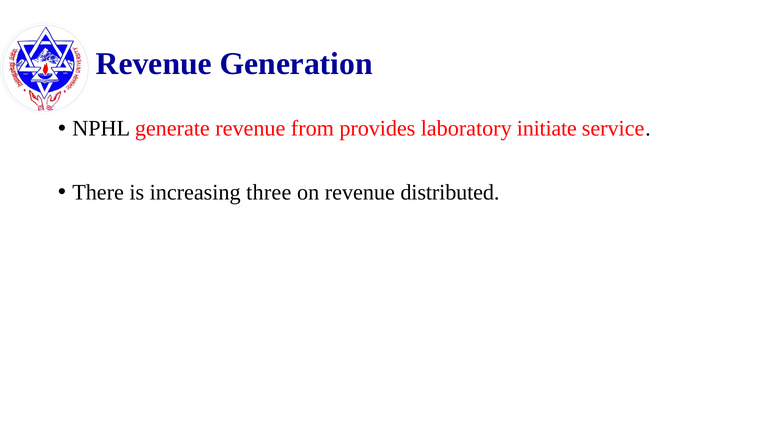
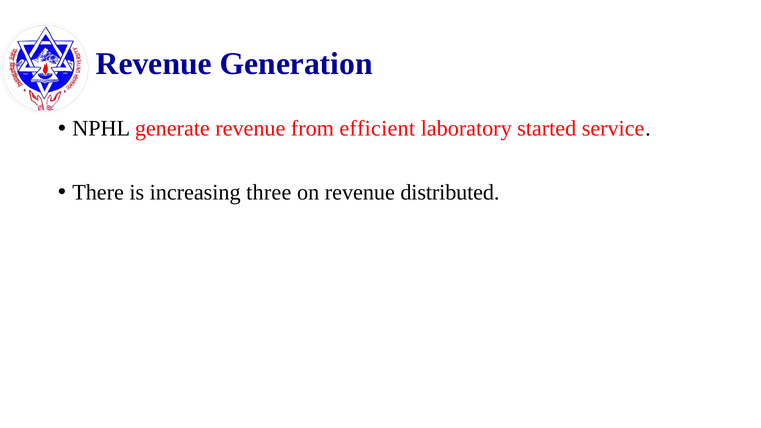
provides: provides -> efficient
initiate: initiate -> started
